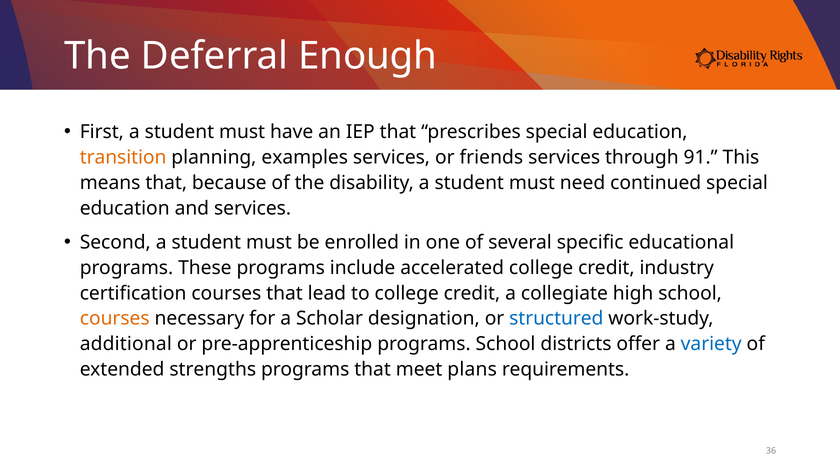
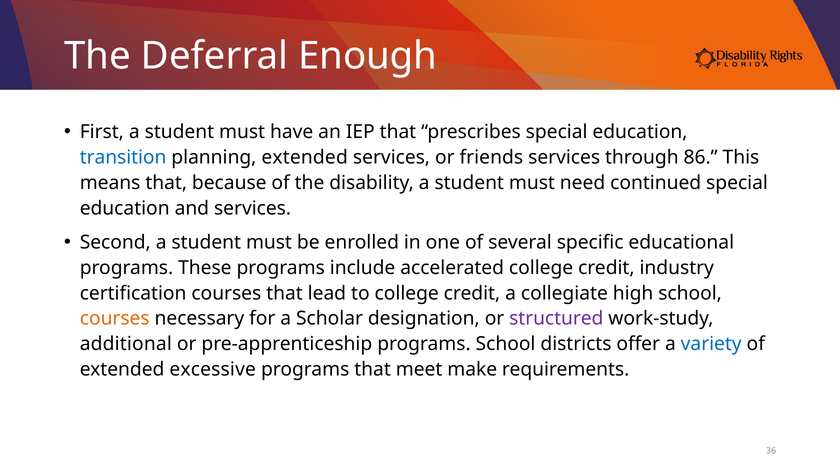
transition colour: orange -> blue
planning examples: examples -> extended
91: 91 -> 86
structured colour: blue -> purple
strengths: strengths -> excessive
plans: plans -> make
